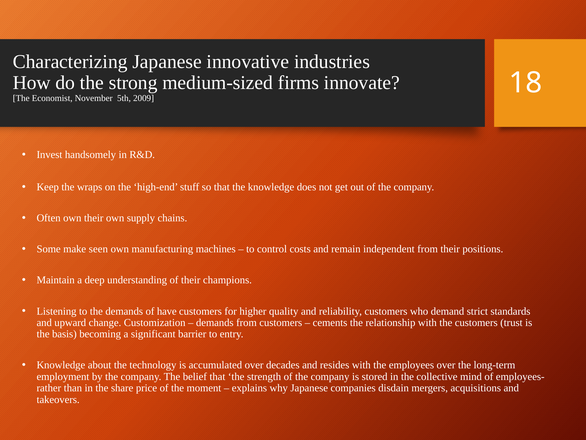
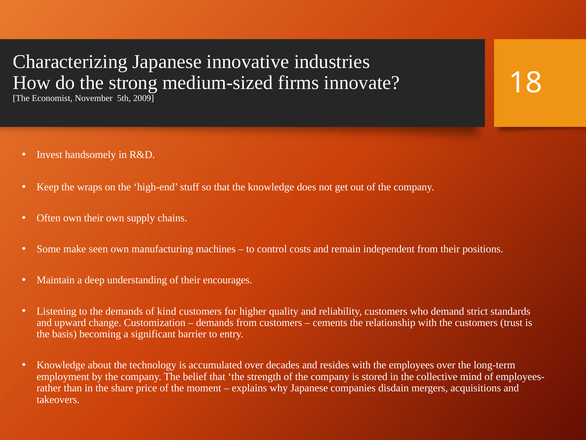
champions: champions -> encourages
have: have -> kind
